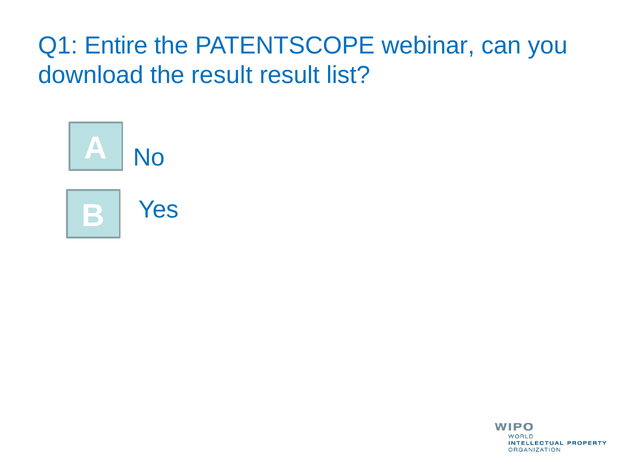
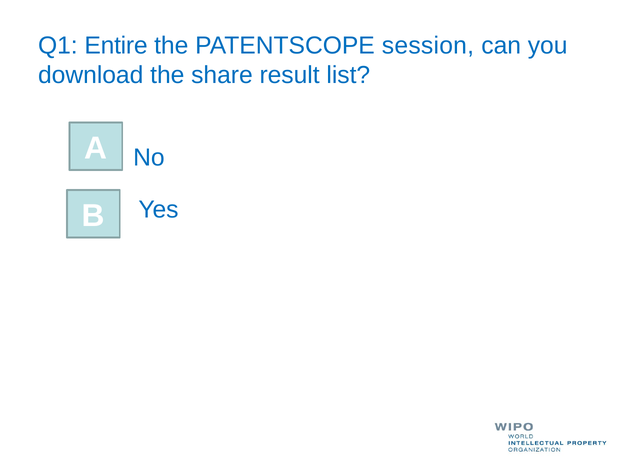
webinar: webinar -> session
the result: result -> share
